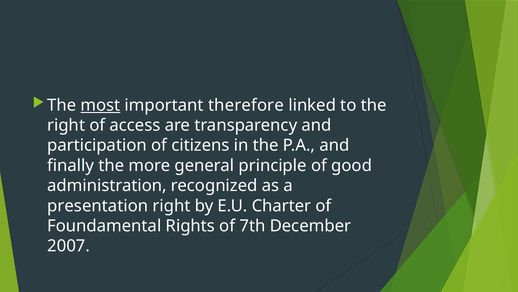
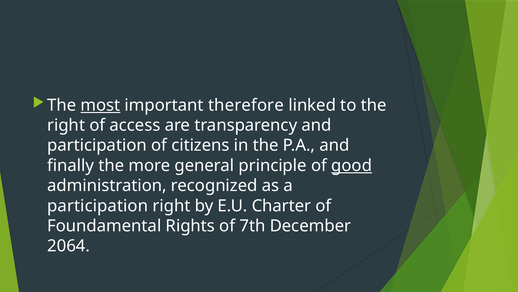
good underline: none -> present
presentation at (98, 205): presentation -> participation
2007: 2007 -> 2064
